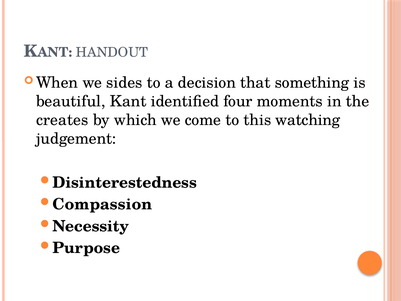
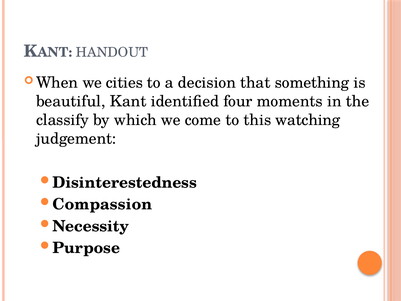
sides: sides -> cities
creates: creates -> classify
